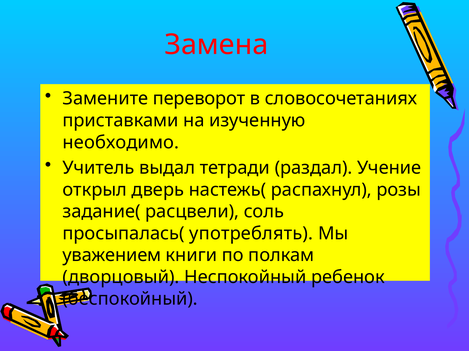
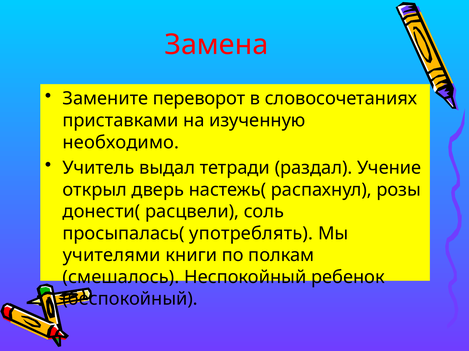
задание(: задание( -> донести(
уважением: уважением -> учителями
дворцовый: дворцовый -> смешалось
